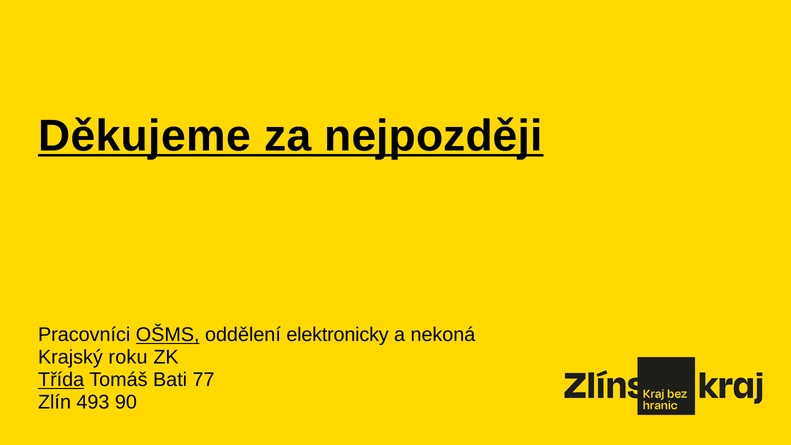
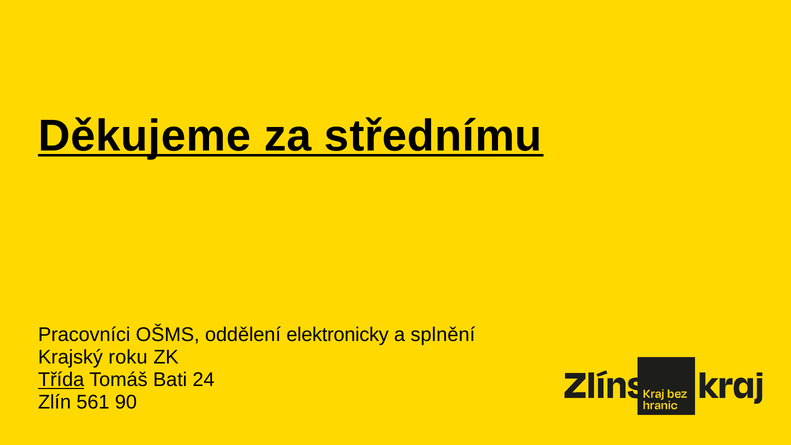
nejpozději: nejpozději -> střednímu
OŠMS underline: present -> none
nekoná: nekoná -> splnění
77: 77 -> 24
493: 493 -> 561
